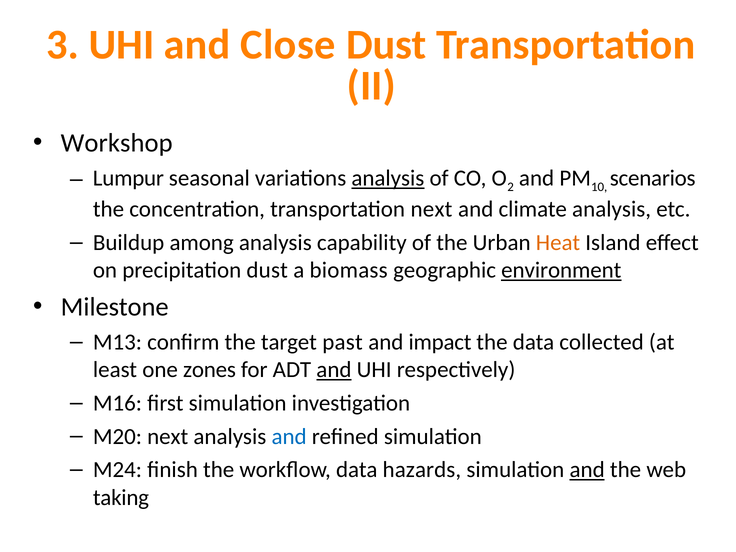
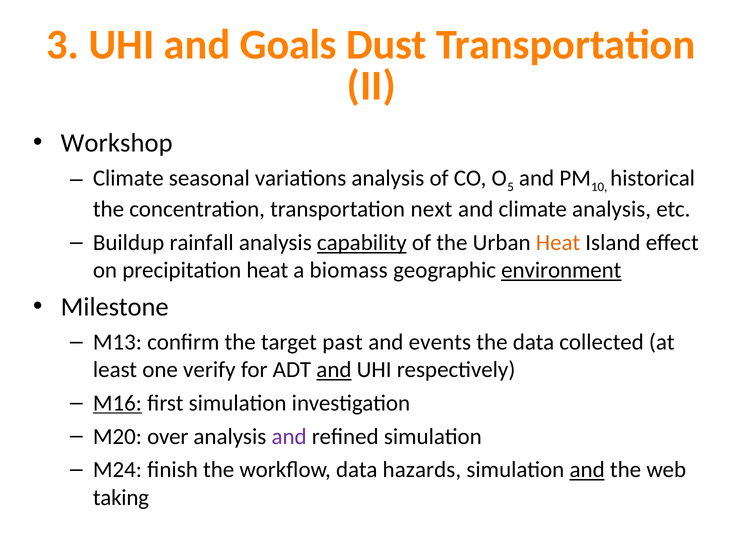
Close: Close -> Goals
Lumpur at (128, 178): Lumpur -> Climate
analysis at (388, 178) underline: present -> none
2: 2 -> 5
scenarios: scenarios -> historical
among: among -> rainfall
capability underline: none -> present
precipitation dust: dust -> heat
impact: impact -> events
zones: zones -> verify
M16 underline: none -> present
M20 next: next -> over
and at (289, 436) colour: blue -> purple
